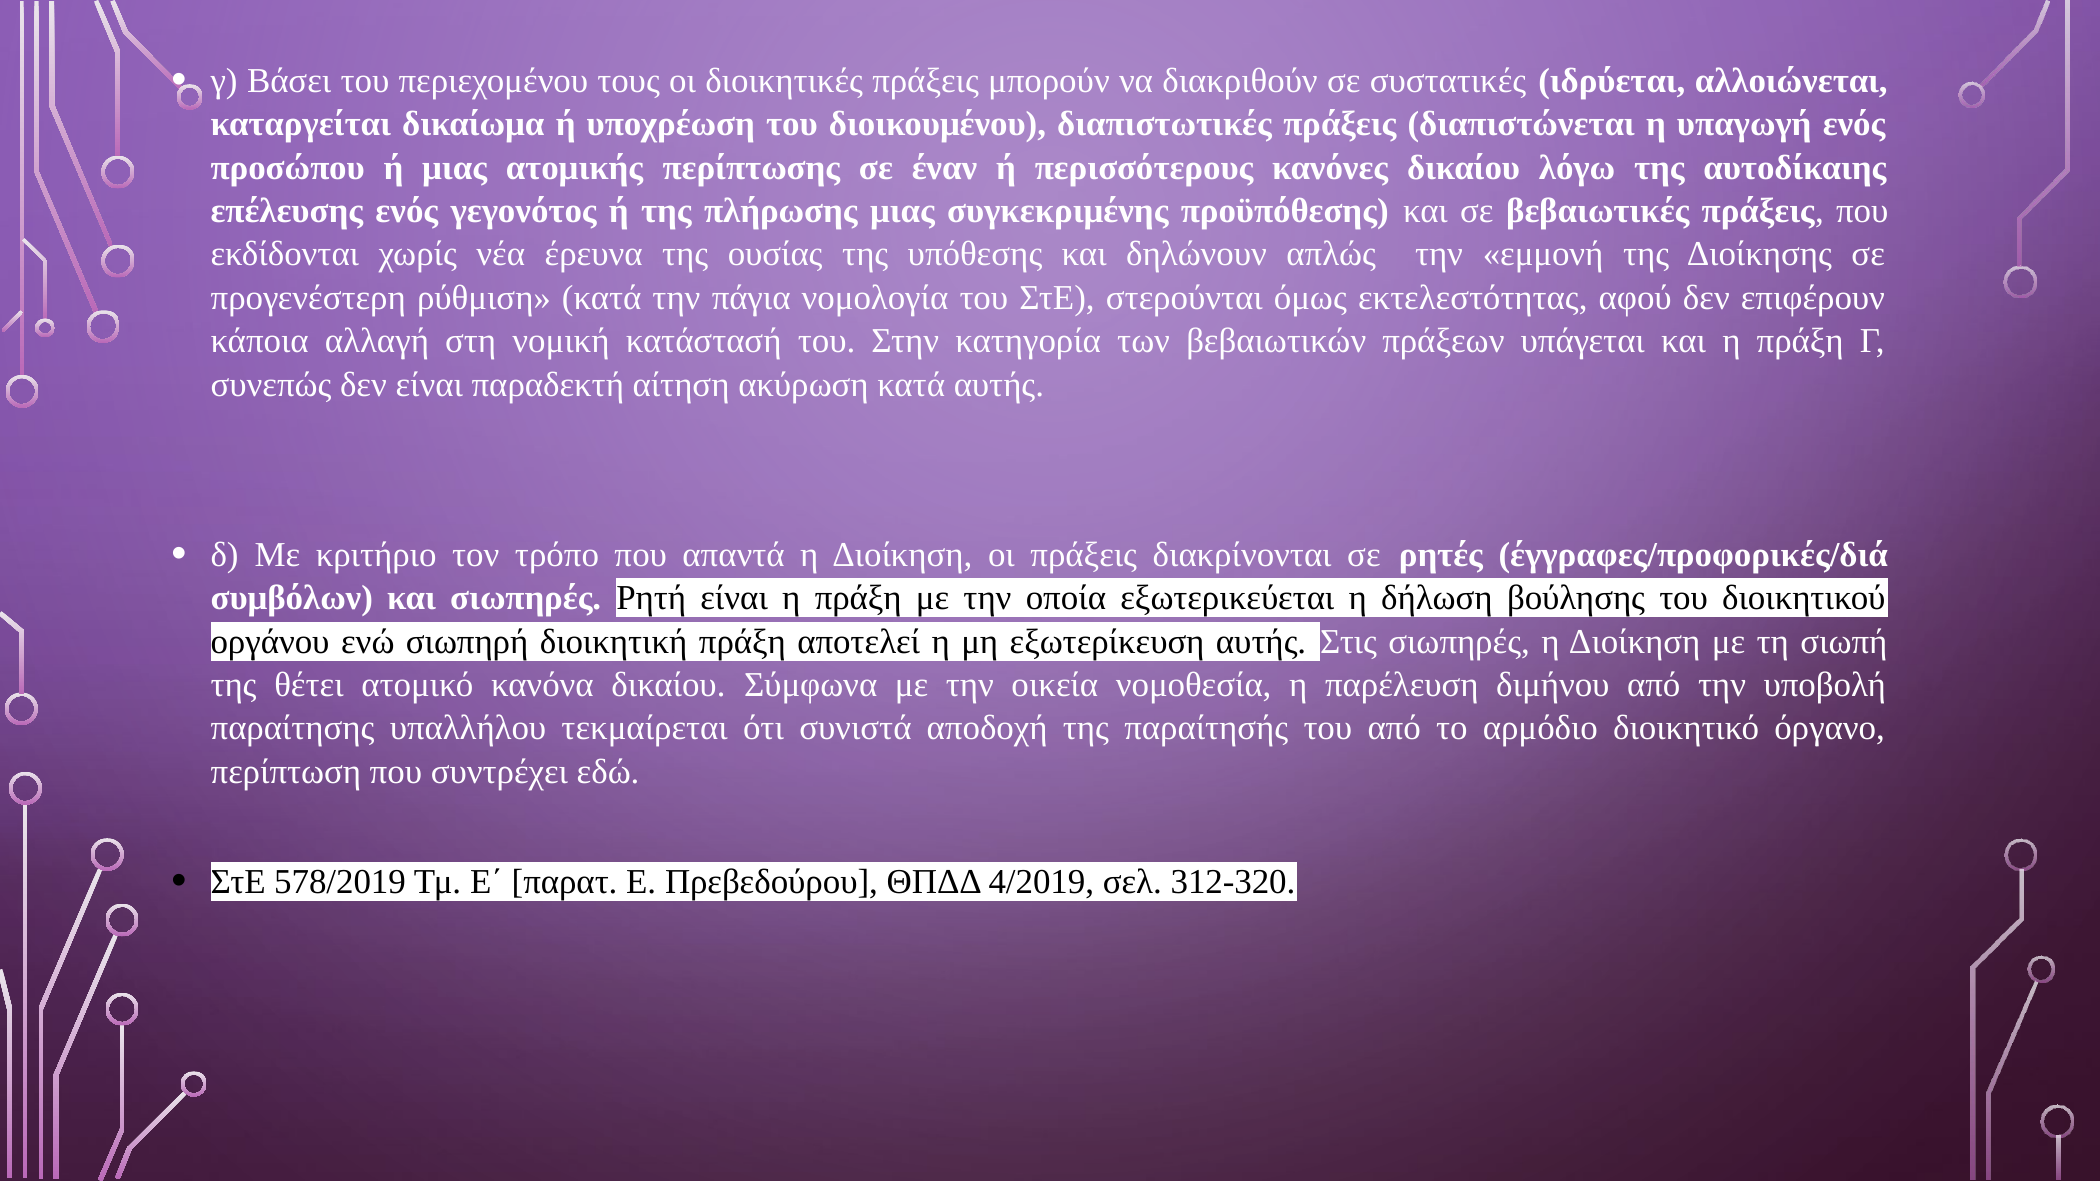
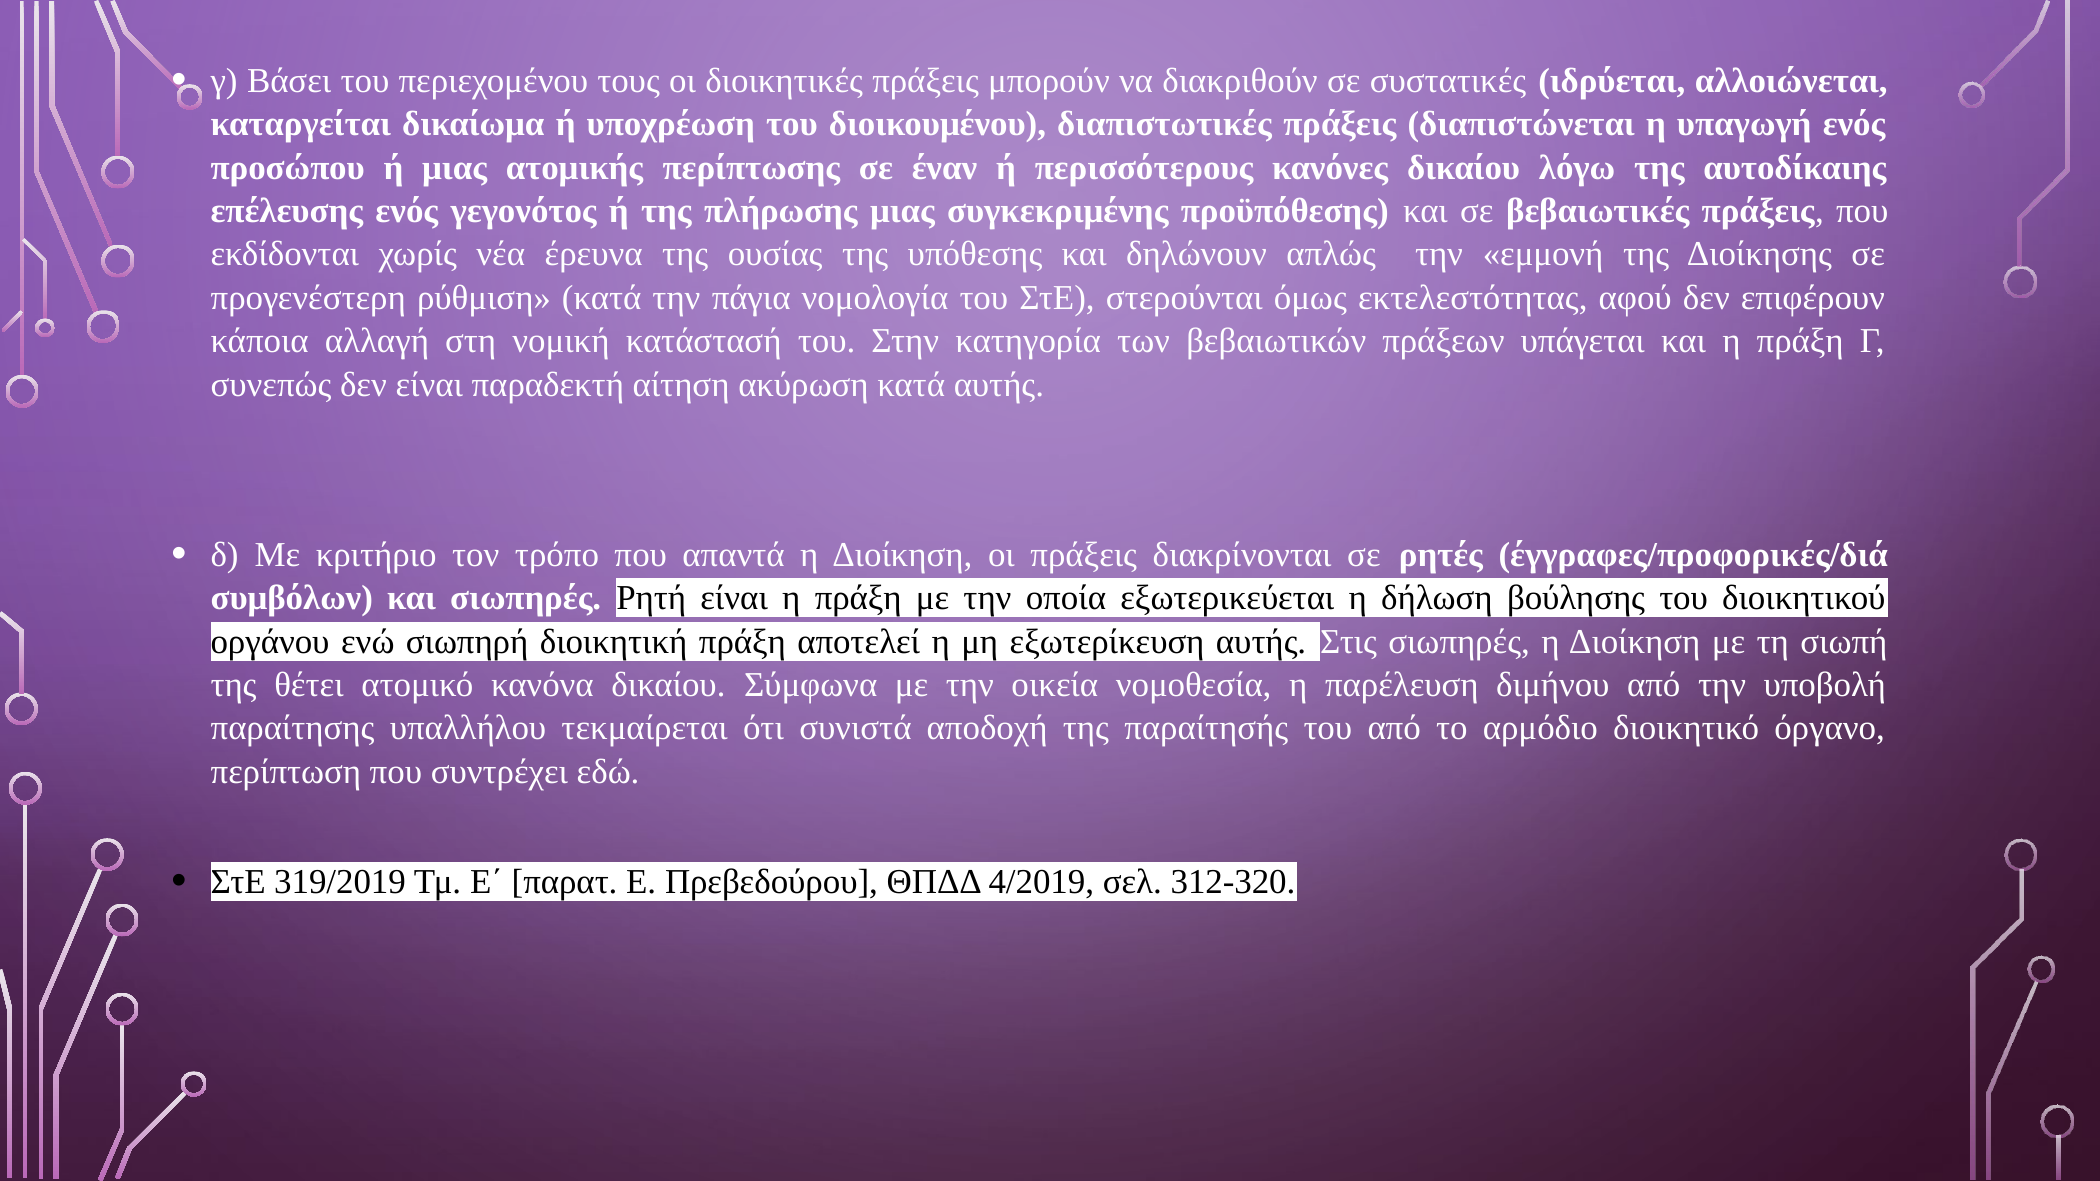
578/2019: 578/2019 -> 319/2019
